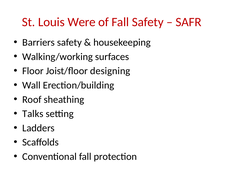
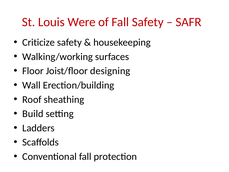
Barriers: Barriers -> Criticize
Talks: Talks -> Build
